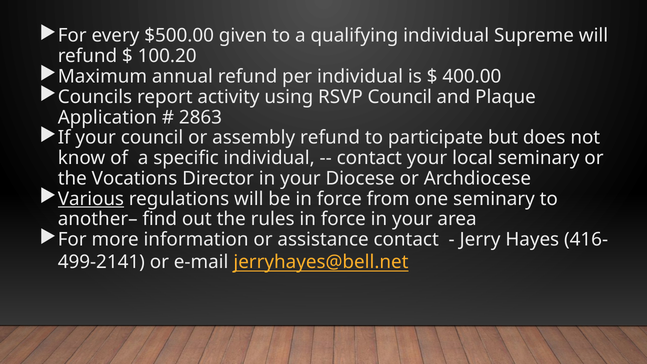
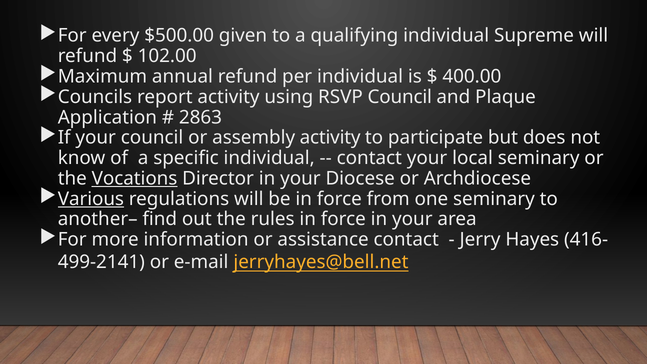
100.20: 100.20 -> 102.00
assembly refund: refund -> activity
Vocations underline: none -> present
